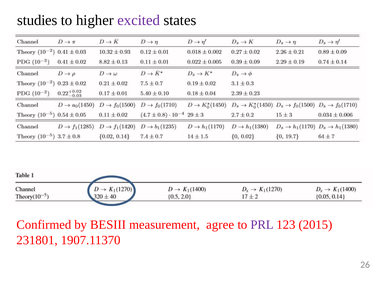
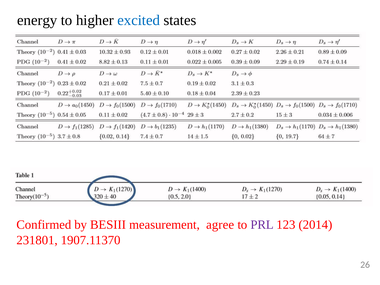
studies: studies -> energy
excited colour: purple -> blue
2015: 2015 -> 2014
